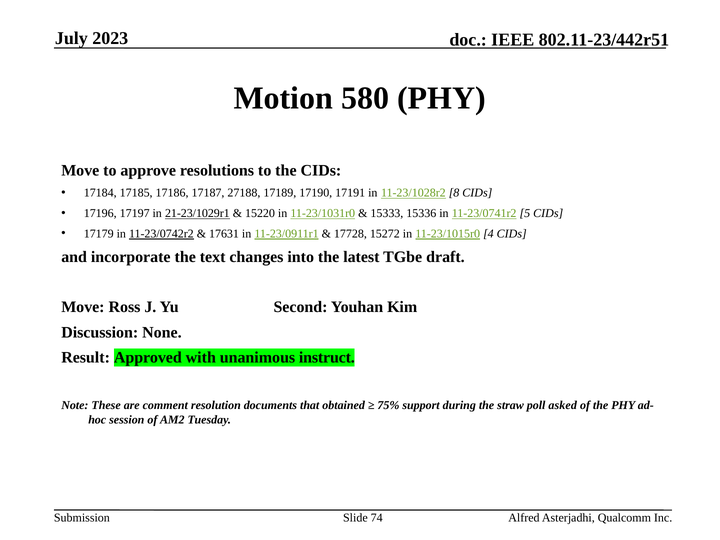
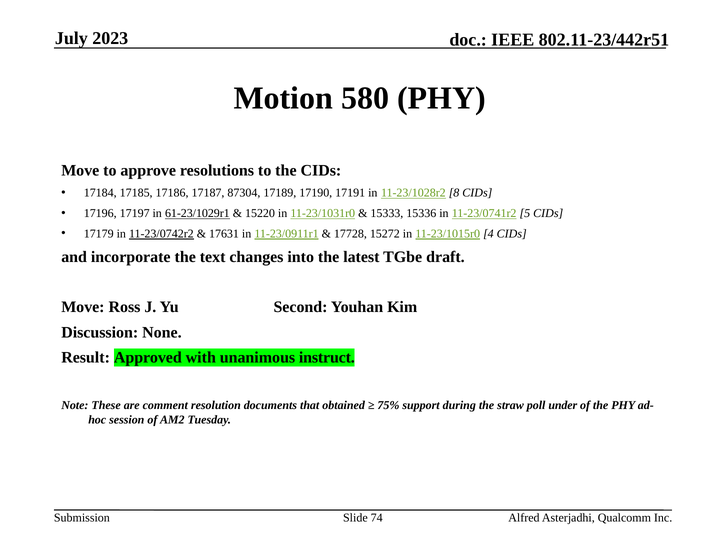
27188: 27188 -> 87304
21-23/1029r1: 21-23/1029r1 -> 61-23/1029r1
asked: asked -> under
